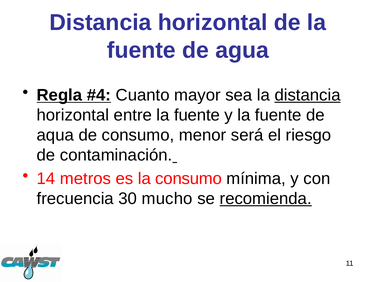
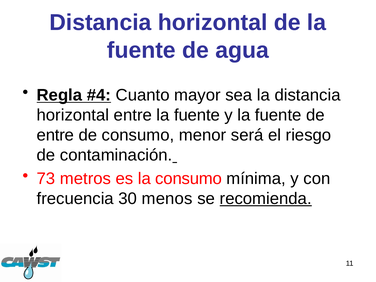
distancia at (308, 95) underline: present -> none
aqua at (55, 135): aqua -> entre
14: 14 -> 73
mucho: mucho -> menos
